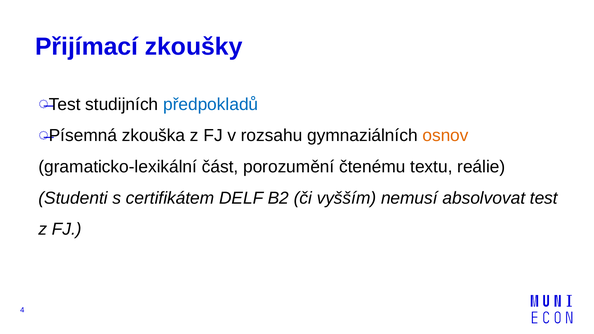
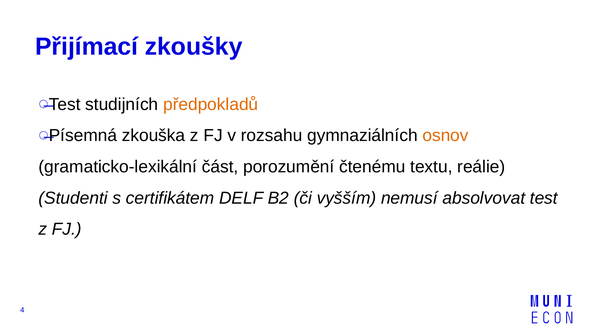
předpokladů colour: blue -> orange
